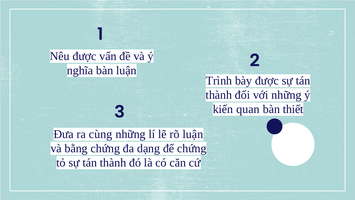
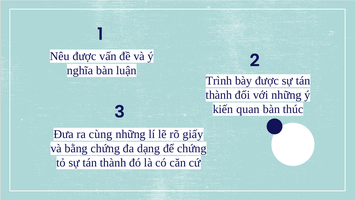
thiết: thiết -> thúc
rõ luận: luận -> giấy
